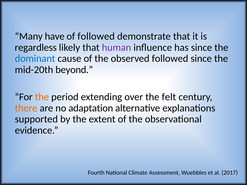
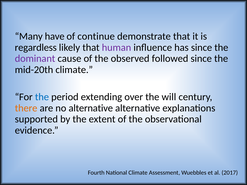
of followed: followed -> continue
dominant colour: blue -> purple
mid-20th beyond: beyond -> climate
the at (42, 97) colour: orange -> blue
felt: felt -> will
no adaptation: adaptation -> alternative
